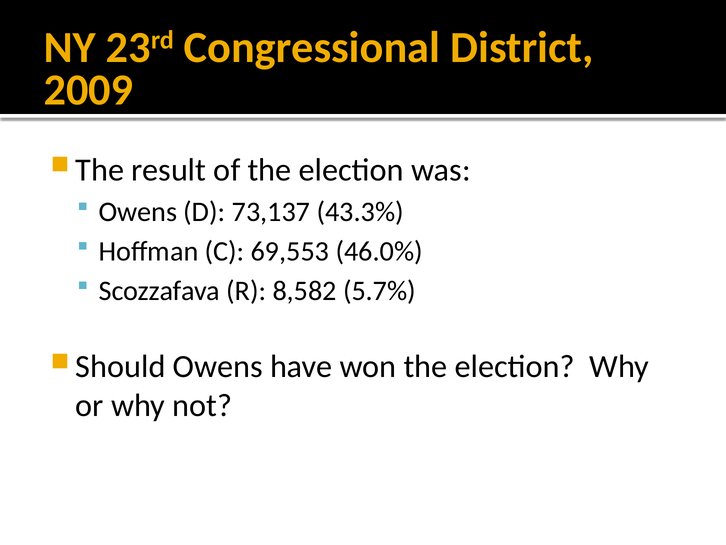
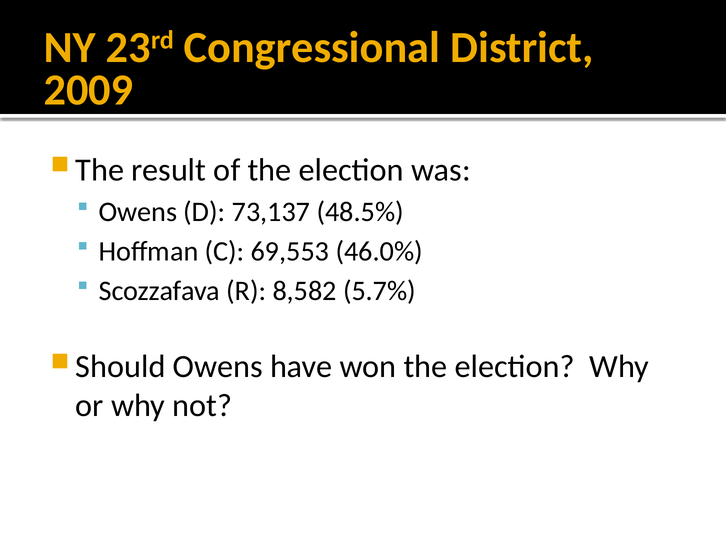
43.3%: 43.3% -> 48.5%
